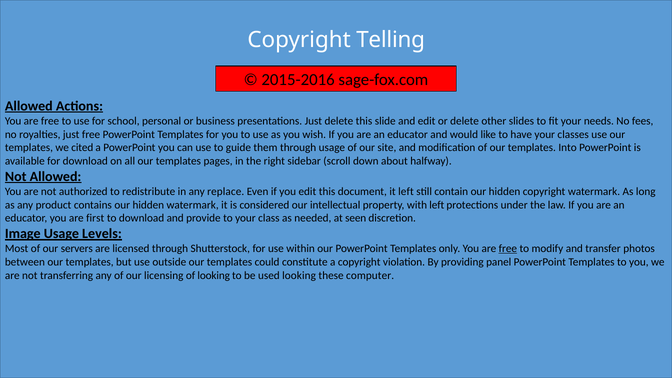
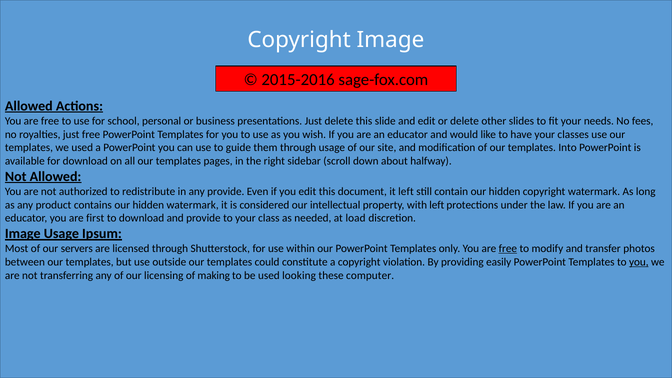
Copyright Telling: Telling -> Image
we cited: cited -> used
any replace: replace -> provide
seen: seen -> load
Levels: Levels -> Ipsum
panel: panel -> easily
you at (639, 262) underline: none -> present
of looking: looking -> making
